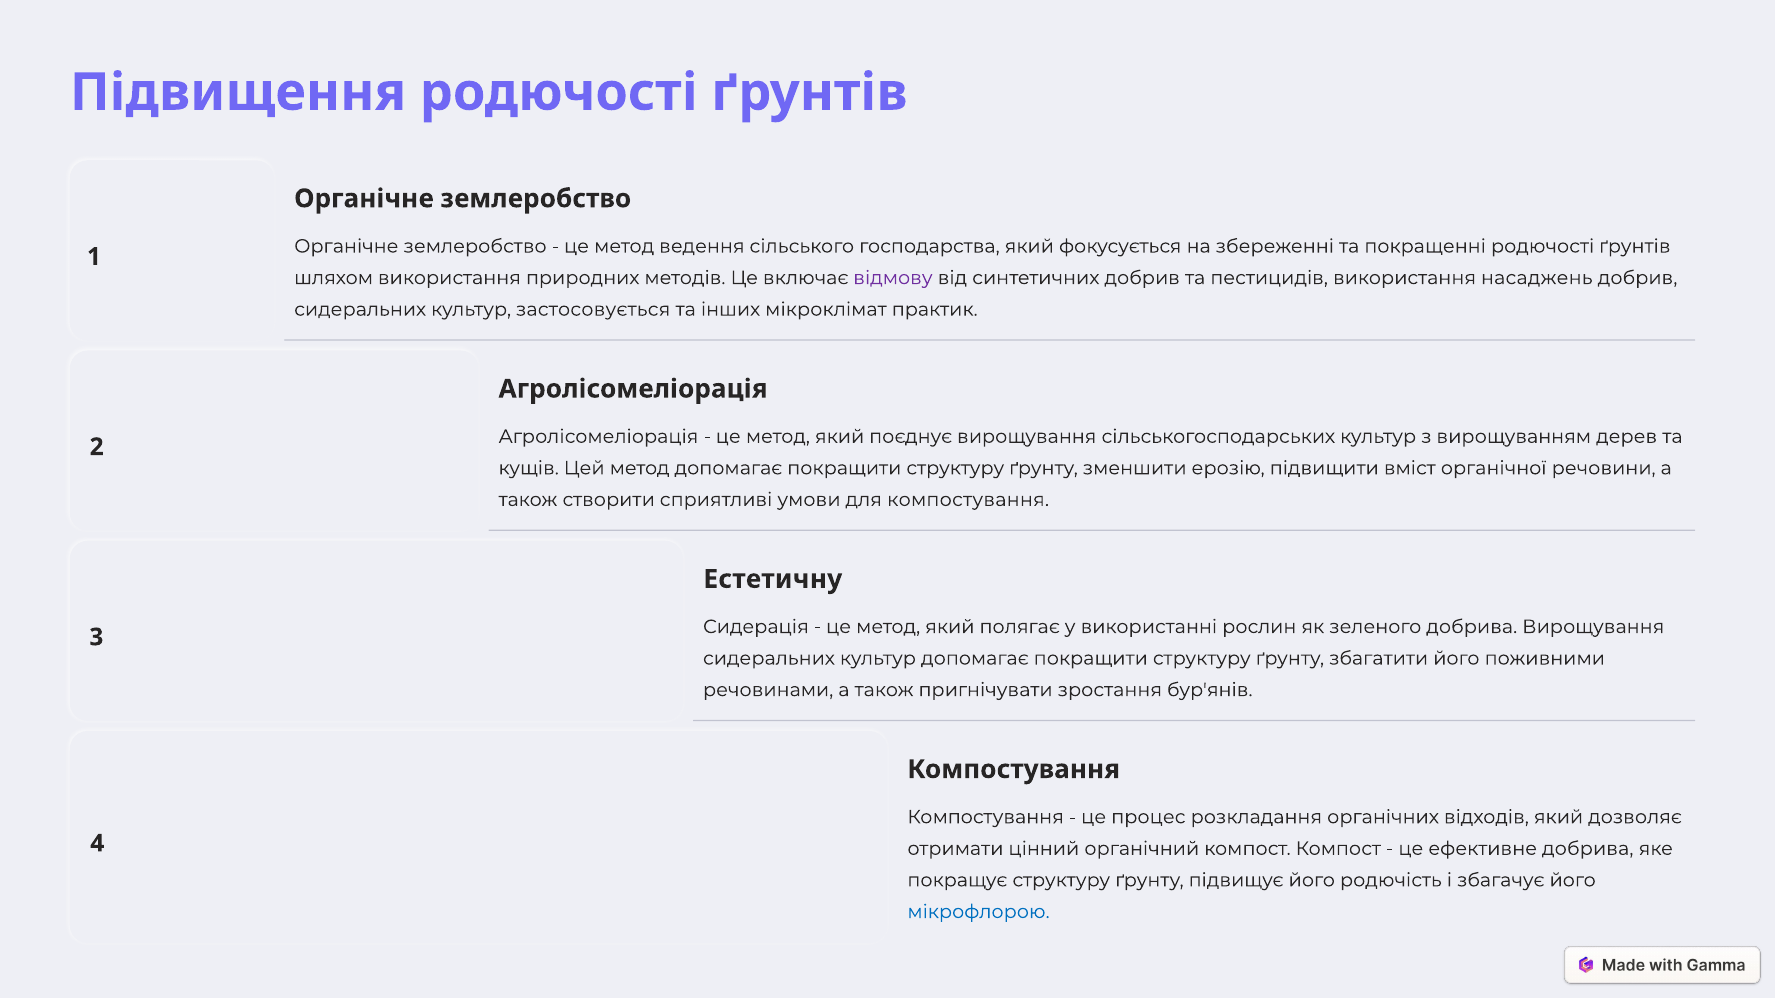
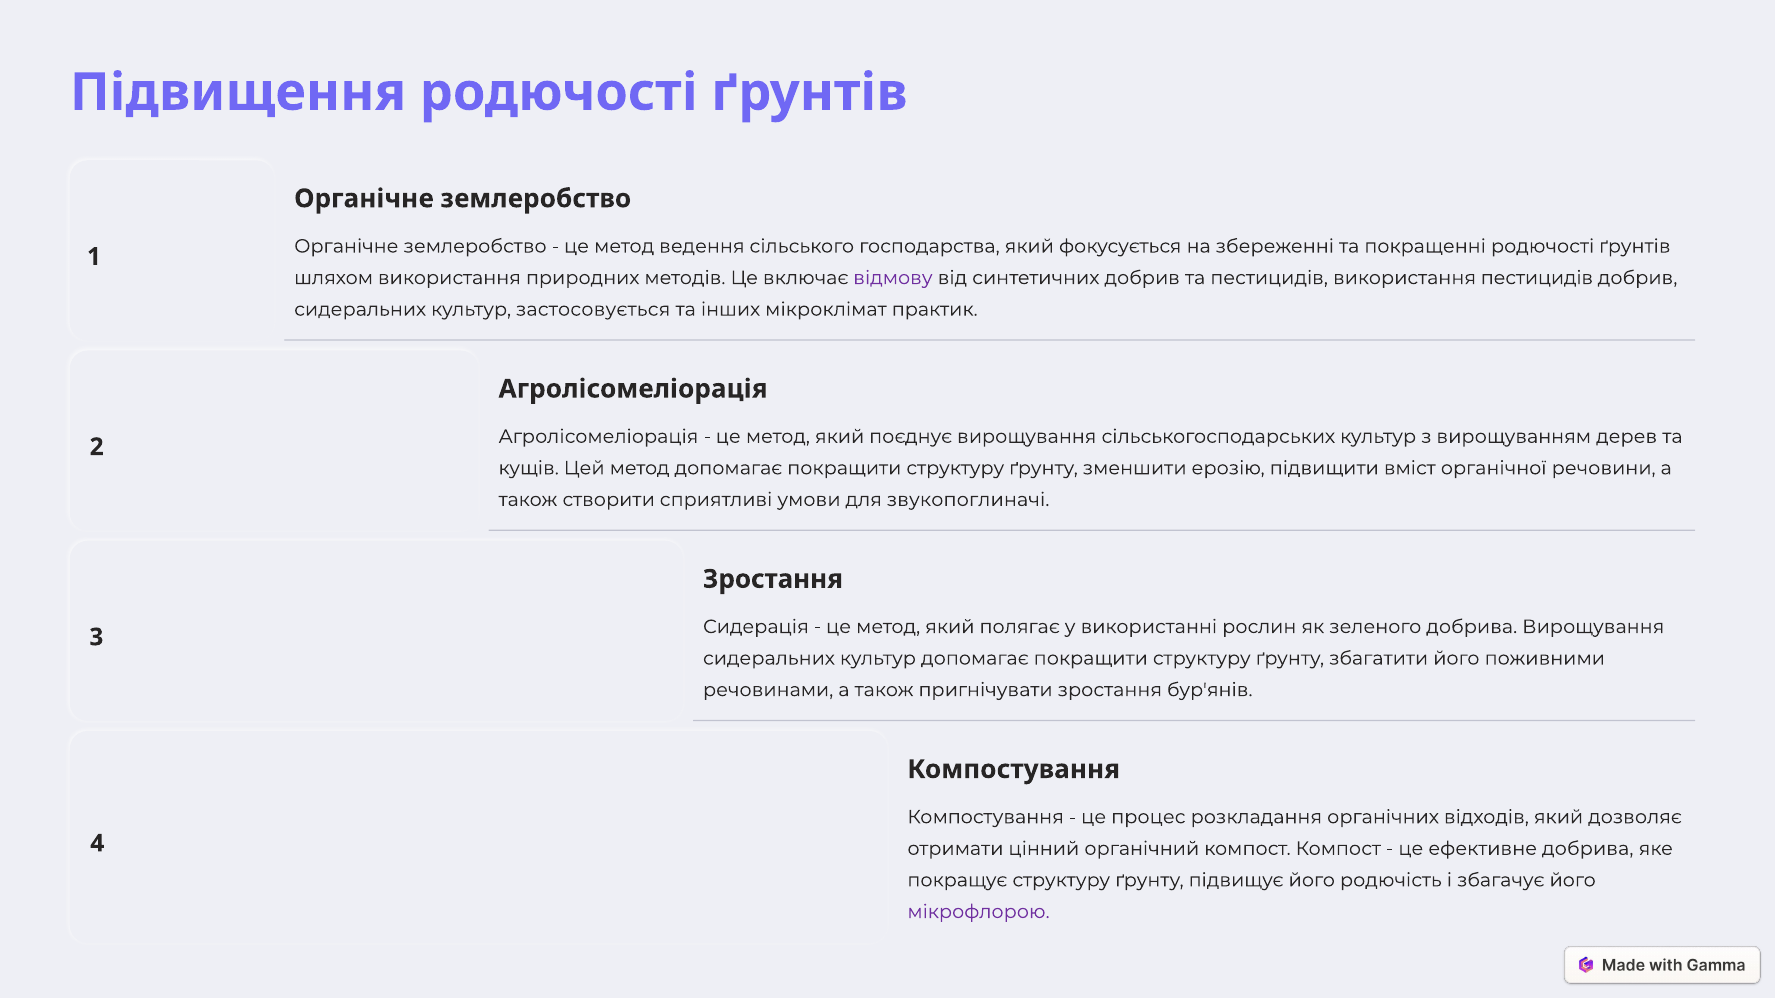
використання насаджень: насаджень -> пестицидів
для компостування: компостування -> звукопоглиначі
Естетичну at (773, 579): Естетичну -> Зростання
мікрофлорою colour: blue -> purple
